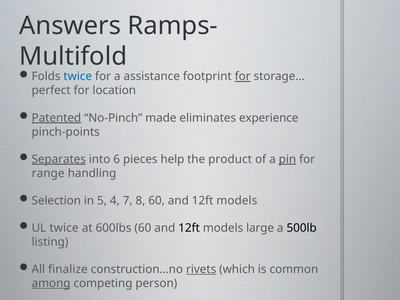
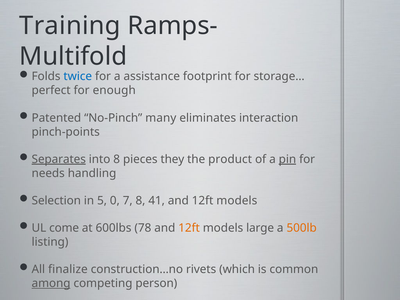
Answers: Answers -> Training
for at (243, 76) underline: present -> none
location: location -> enough
Patented underline: present -> none
made: made -> many
experience: experience -> interaction
into 6: 6 -> 8
help: help -> they
range: range -> needs
4: 4 -> 0
8 60: 60 -> 41
UL twice: twice -> come
600lbs 60: 60 -> 78
12ft at (189, 228) colour: black -> orange
500lb colour: black -> orange
rivets underline: present -> none
